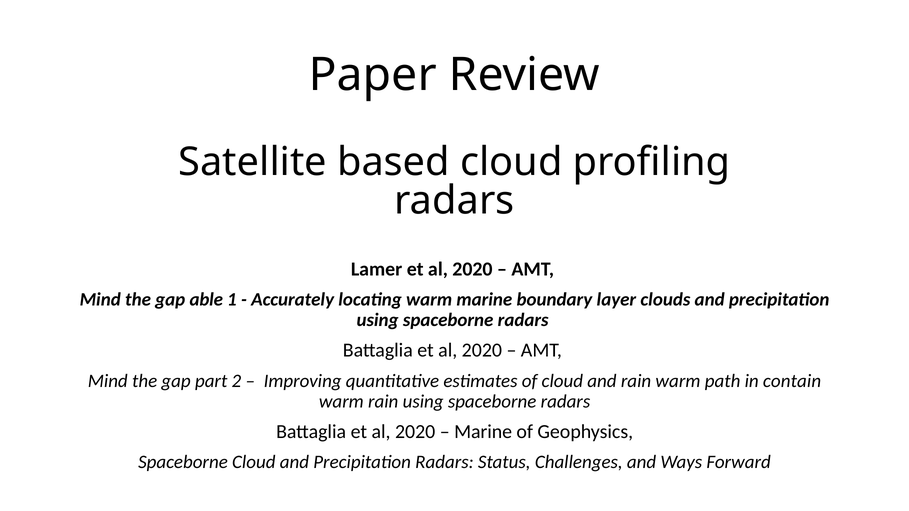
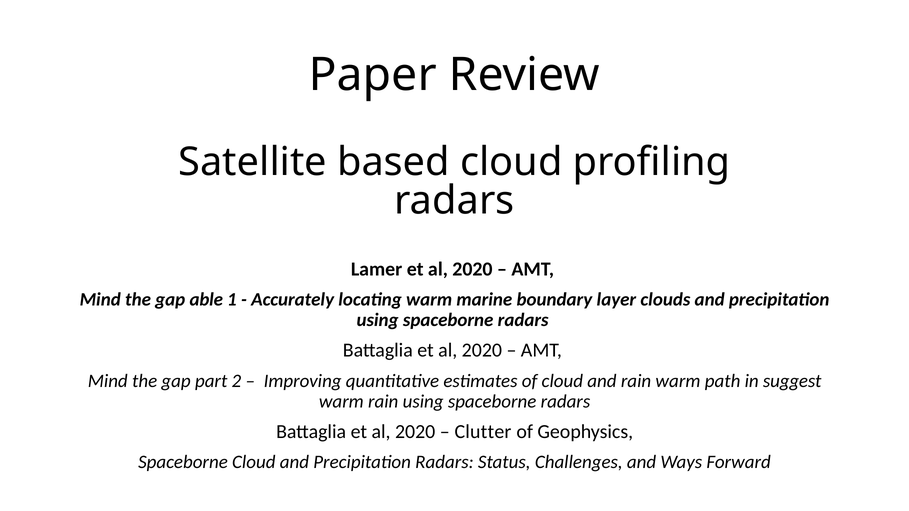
contain: contain -> suggest
Marine at (483, 432): Marine -> Clutter
